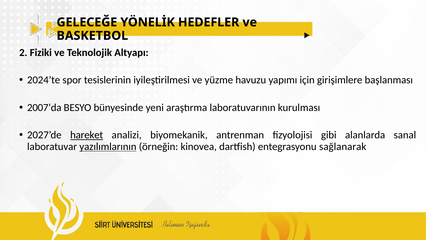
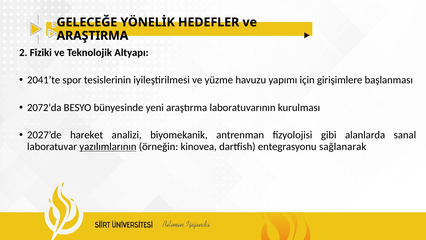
BASKETBOL: BASKETBOL -> ARAŞTIRMA
2024’te: 2024’te -> 2041’te
2007’da: 2007’da -> 2072’da
hareket underline: present -> none
